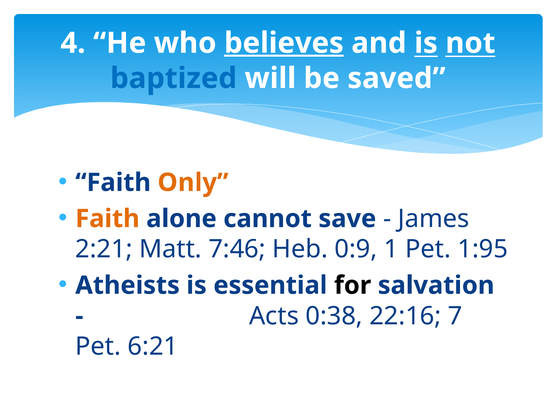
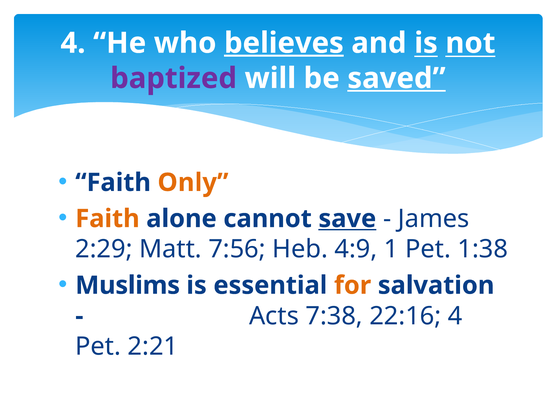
baptized colour: blue -> purple
saved underline: none -> present
save underline: none -> present
2:21: 2:21 -> 2:29
7:46: 7:46 -> 7:56
0:9: 0:9 -> 4:9
1:95: 1:95 -> 1:38
Atheists: Atheists -> Muslims
for colour: black -> orange
0:38: 0:38 -> 7:38
22:16 7: 7 -> 4
6:21: 6:21 -> 2:21
